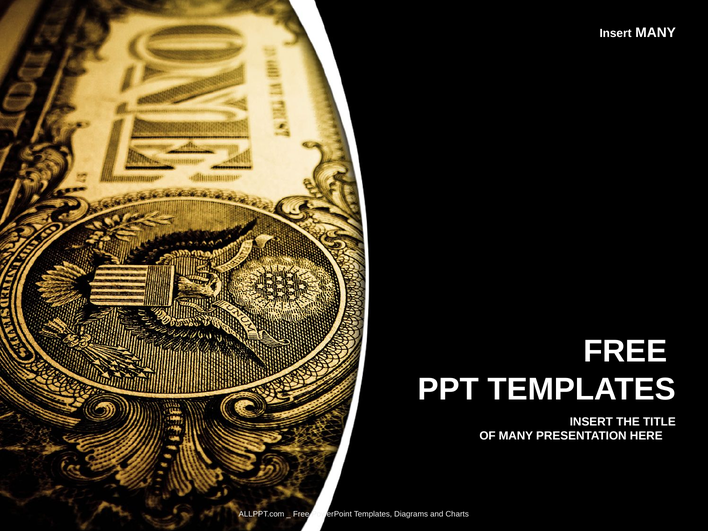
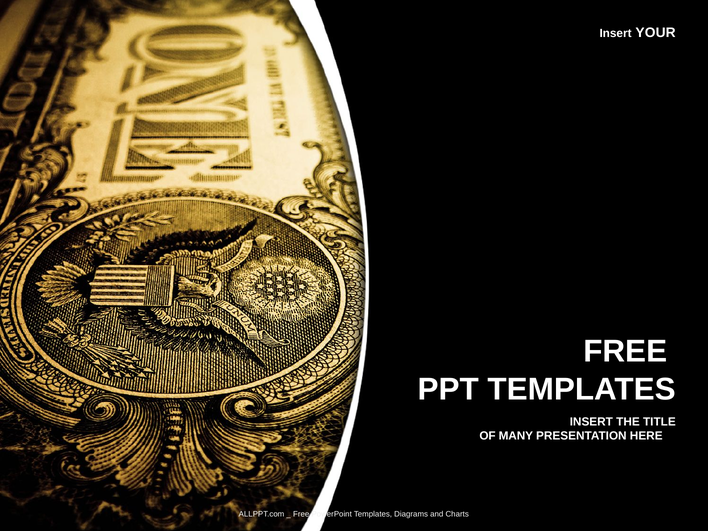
Insert MANY: MANY -> YOUR
